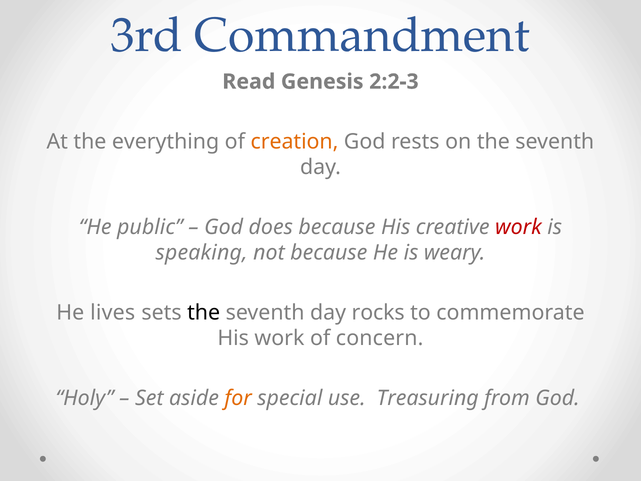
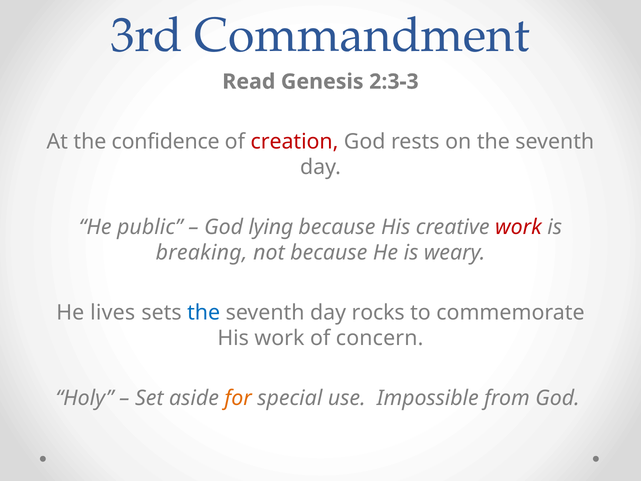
2:2-3: 2:2-3 -> 2:3-3
everything: everything -> confidence
creation colour: orange -> red
does: does -> lying
speaking: speaking -> breaking
the at (204, 312) colour: black -> blue
Treasuring: Treasuring -> Impossible
